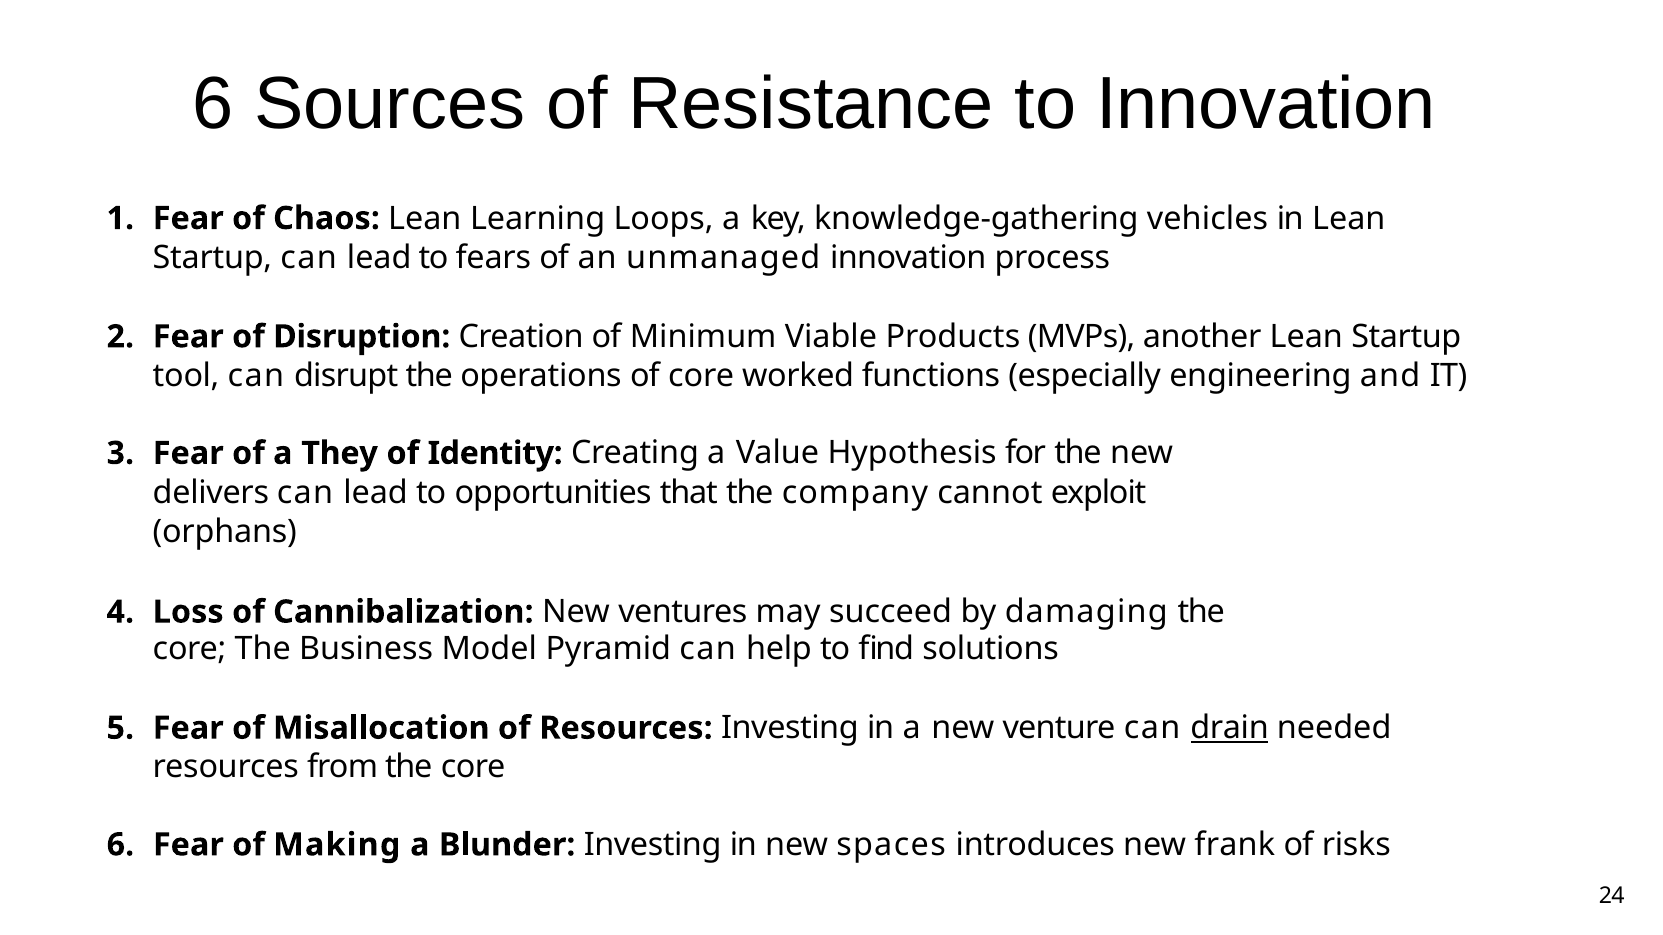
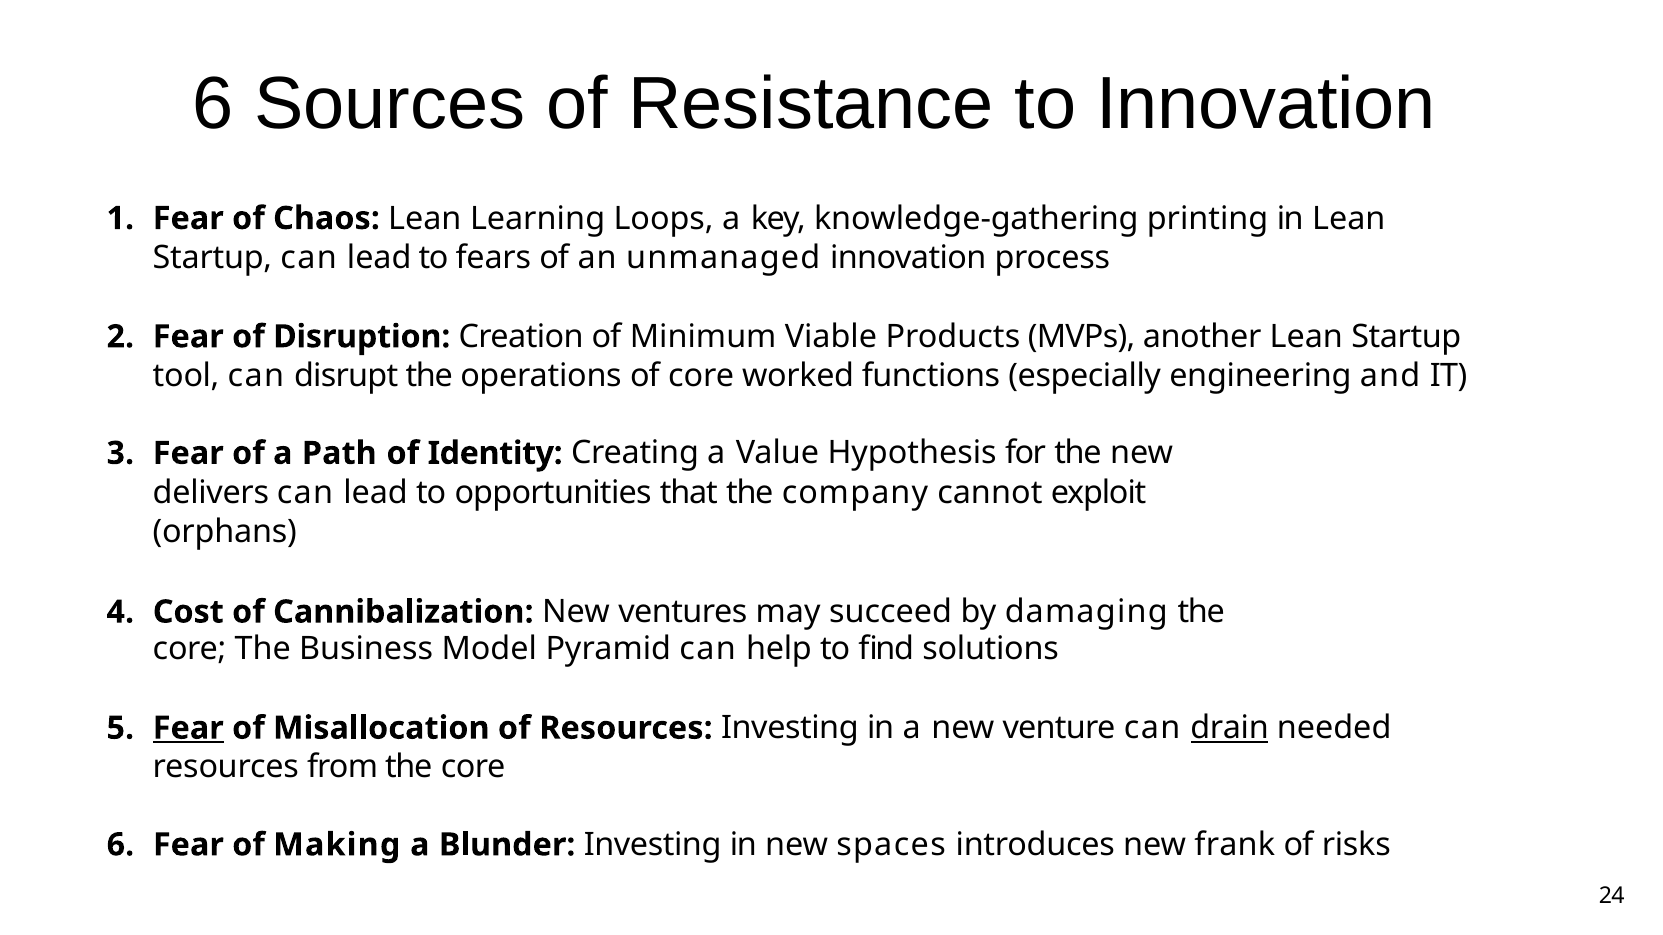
vehicles: vehicles -> printing
They: They -> Path
Loss: Loss -> Cost
Fear at (188, 728) underline: none -> present
